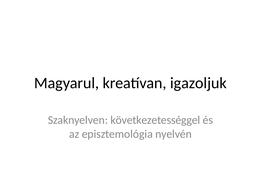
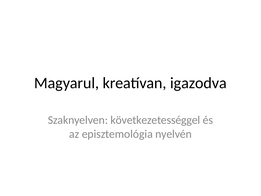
igazoljuk: igazoljuk -> igazodva
